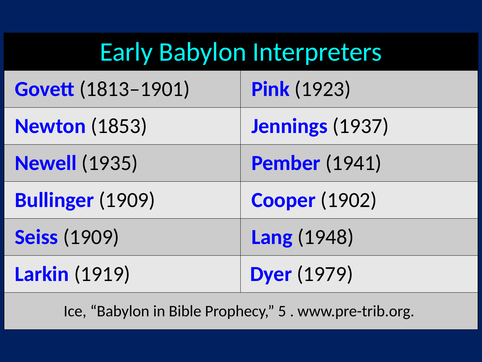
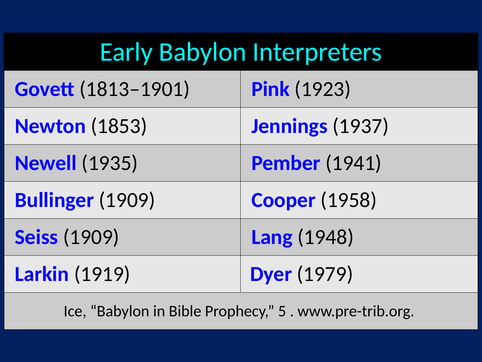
1902: 1902 -> 1958
